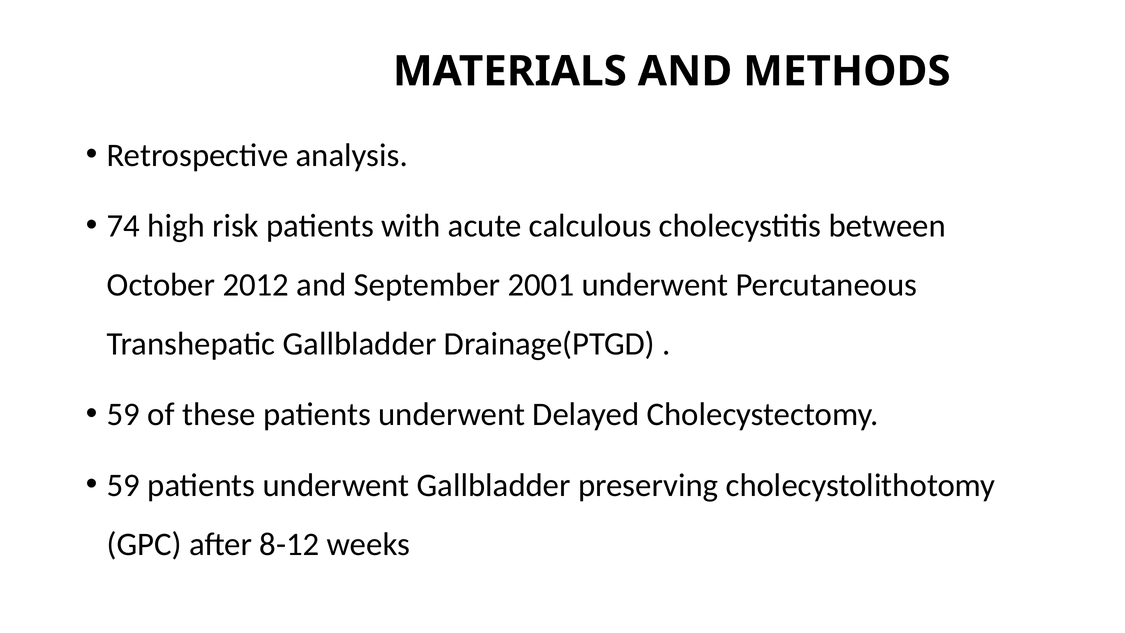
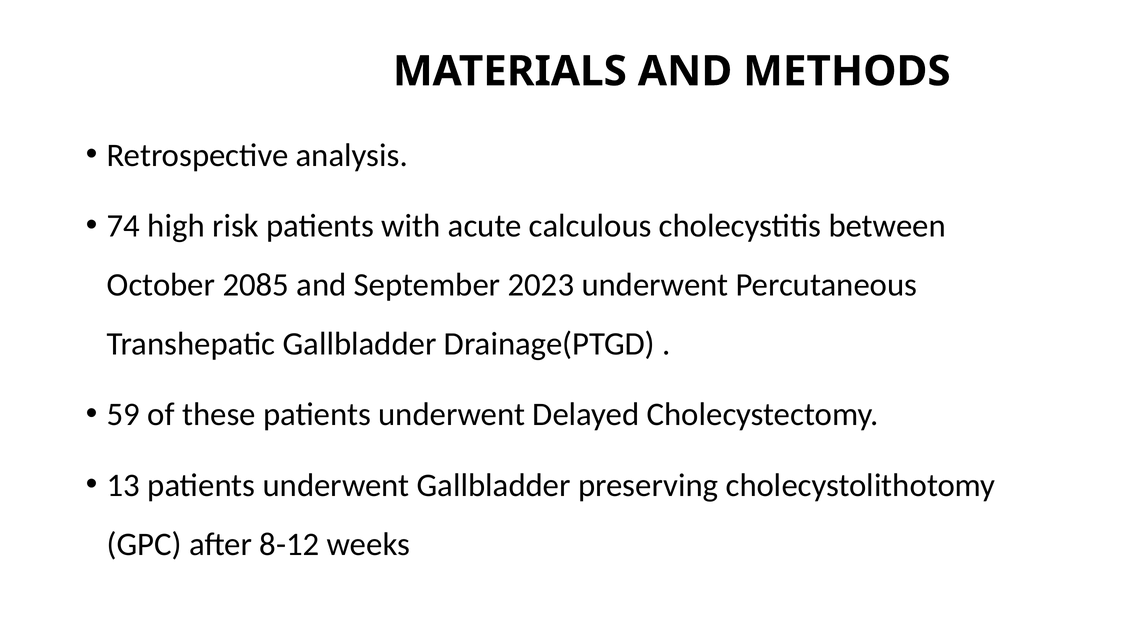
2012: 2012 -> 2085
2001: 2001 -> 2023
59 at (123, 485): 59 -> 13
